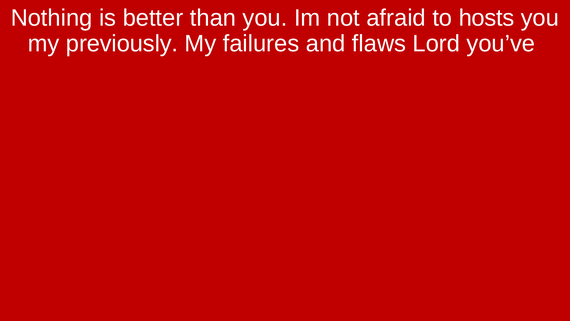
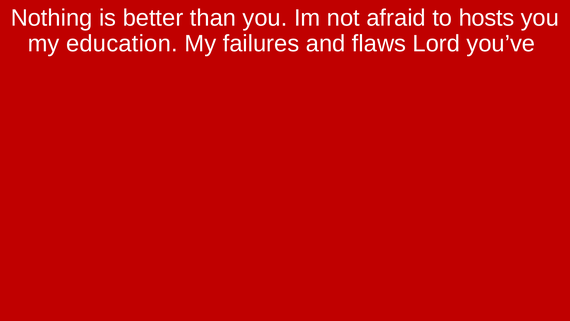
previously: previously -> education
